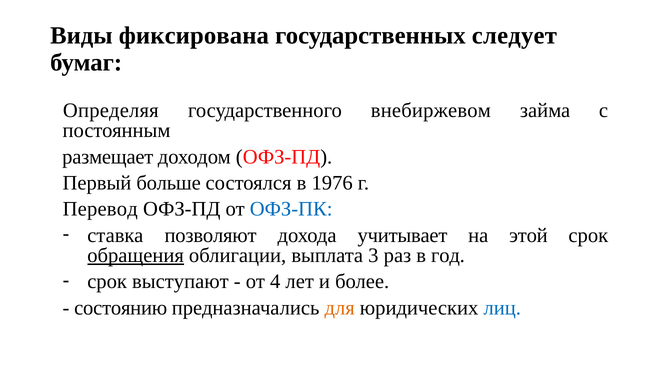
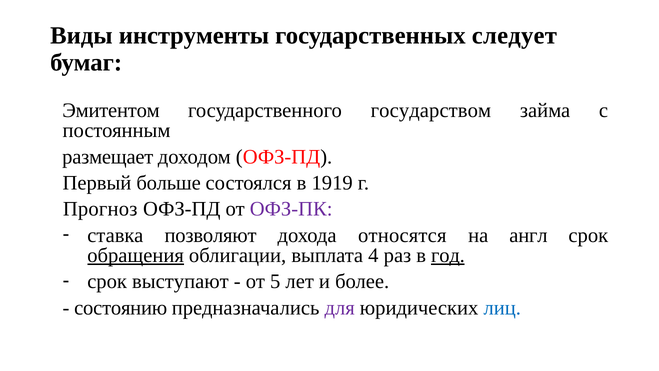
фиксирована: фиксирована -> инструменты
Определяя: Определяя -> Эмитентом
внебиржевом: внебиржевом -> государством
1976: 1976 -> 1919
Перевод: Перевод -> Прогноз
ОФЗ-ПК colour: blue -> purple
учитывает: учитывает -> относятся
этой: этой -> англ
3: 3 -> 4
год underline: none -> present
4: 4 -> 5
для colour: orange -> purple
